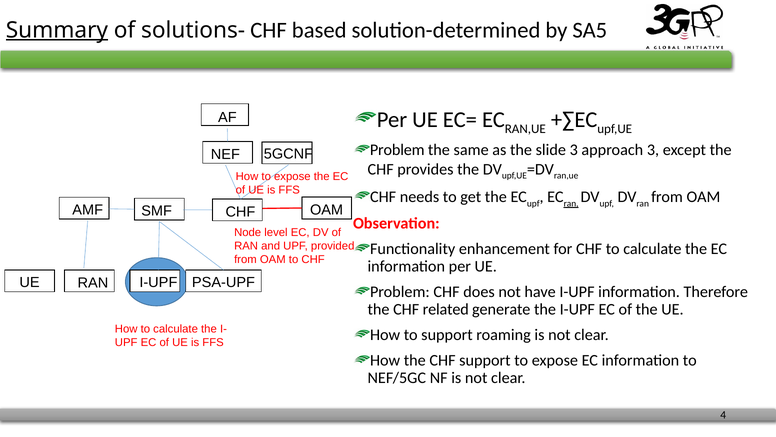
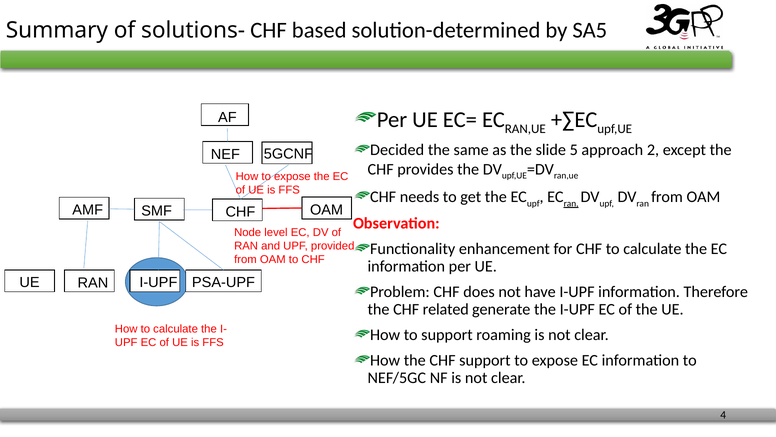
Summary underline: present -> none
Problem at (397, 150): Problem -> Decided
slide 3: 3 -> 5
approach 3: 3 -> 2
